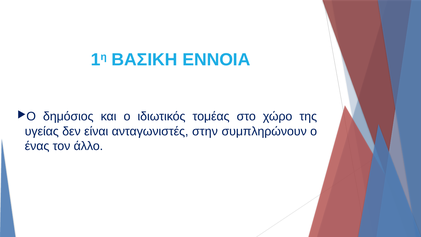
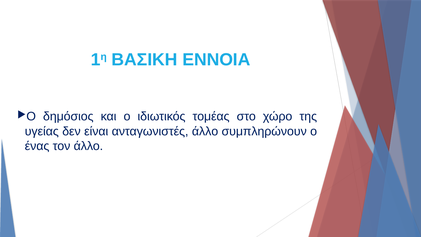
ανταγωνιστές στην: στην -> άλλο
